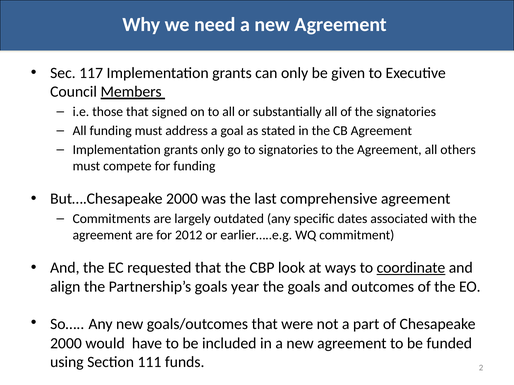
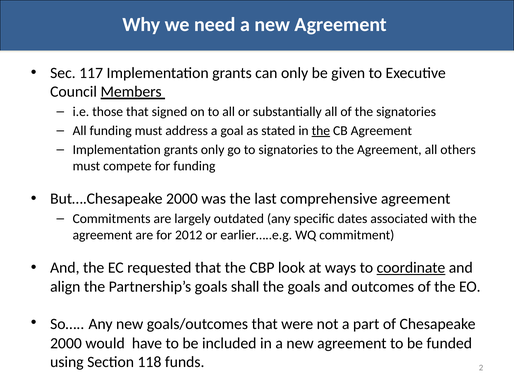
the at (321, 131) underline: none -> present
year: year -> shall
111: 111 -> 118
